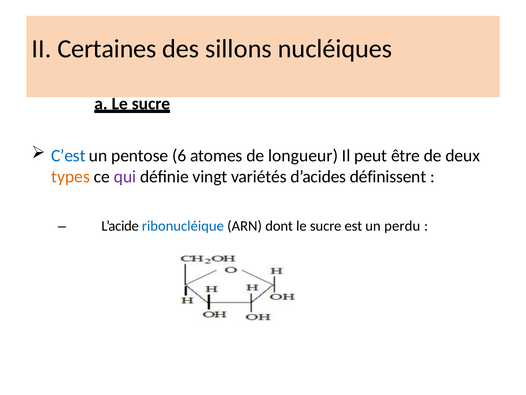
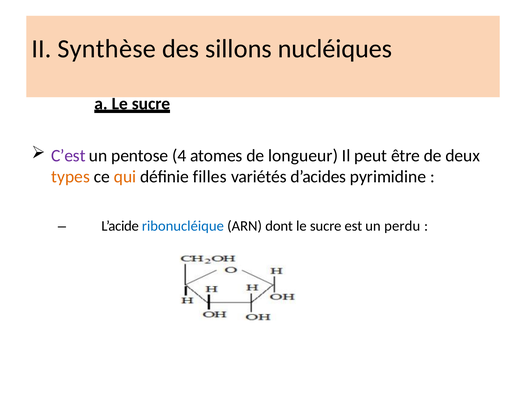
Certaines: Certaines -> Synthèse
C’est colour: blue -> purple
6: 6 -> 4
qui colour: purple -> orange
vingt: vingt -> filles
définissent: définissent -> pyrimidine
